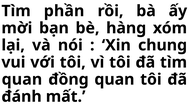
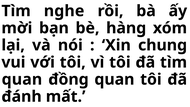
phần: phần -> nghe
